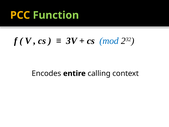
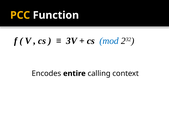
Function colour: light green -> white
